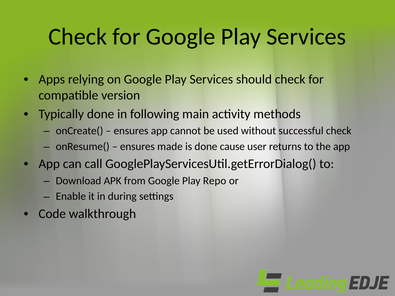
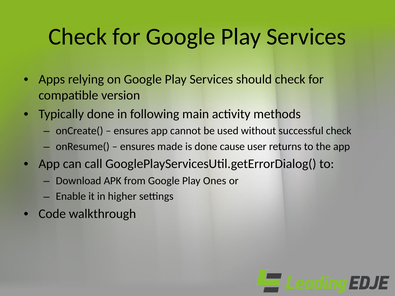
Repo: Repo -> Ones
during: during -> higher
